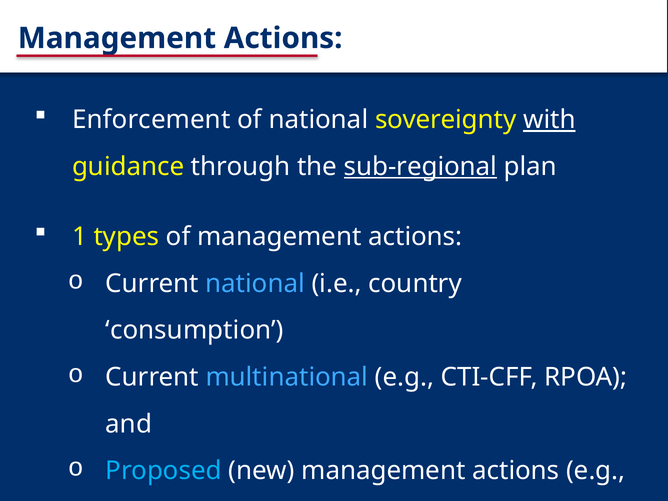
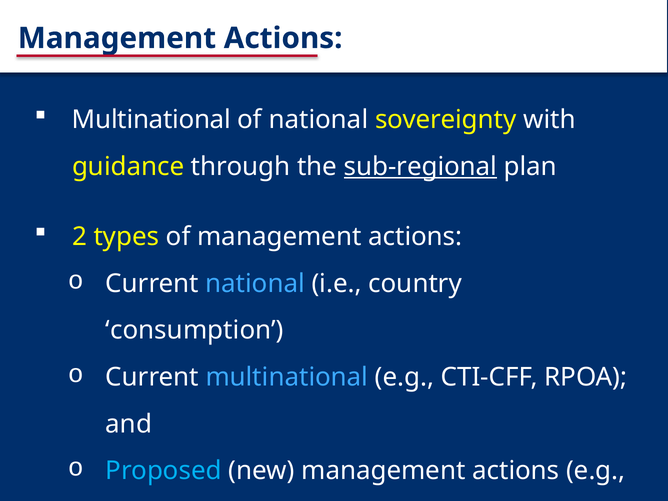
Enforcement at (151, 120): Enforcement -> Multinational
with underline: present -> none
1: 1 -> 2
